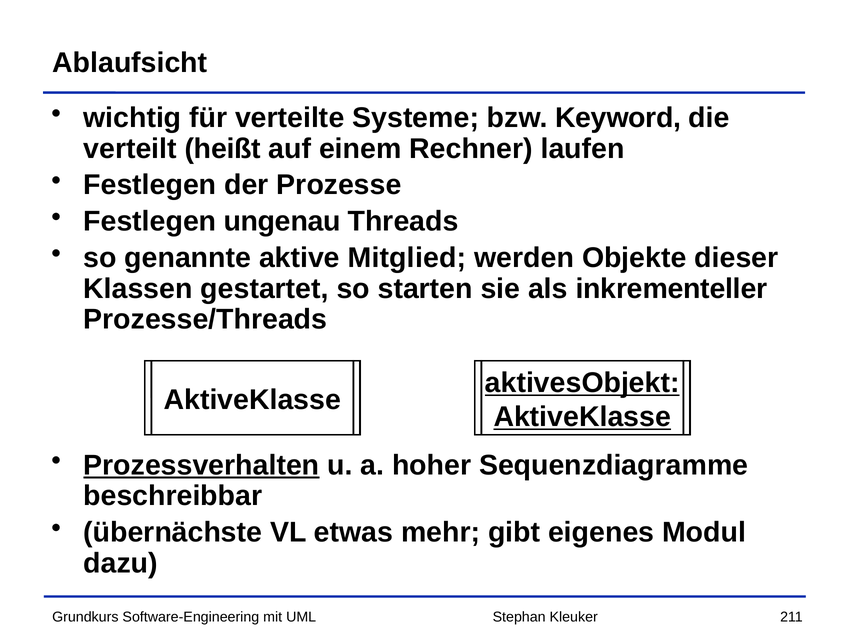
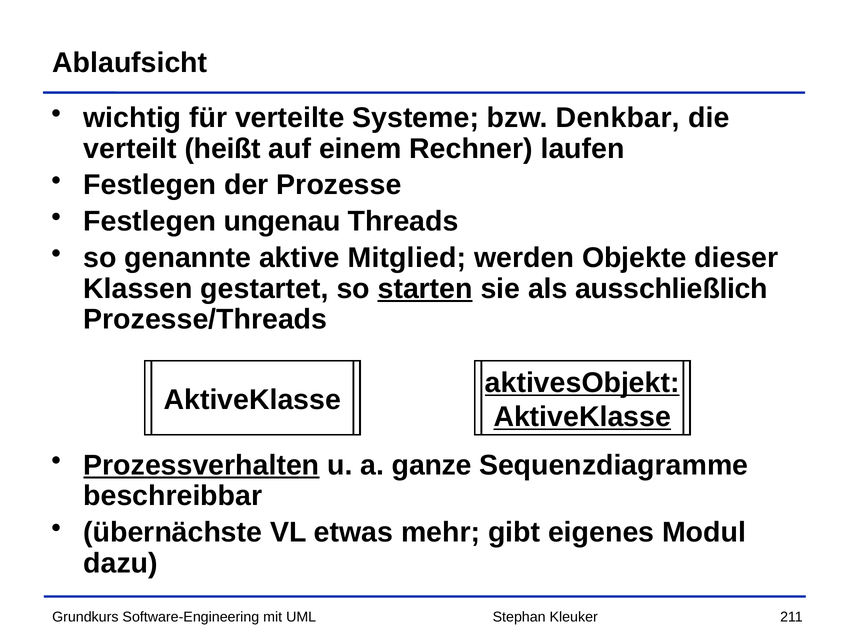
Keyword: Keyword -> Denkbar
starten underline: none -> present
inkrementeller: inkrementeller -> ausschließlich
hoher: hoher -> ganze
